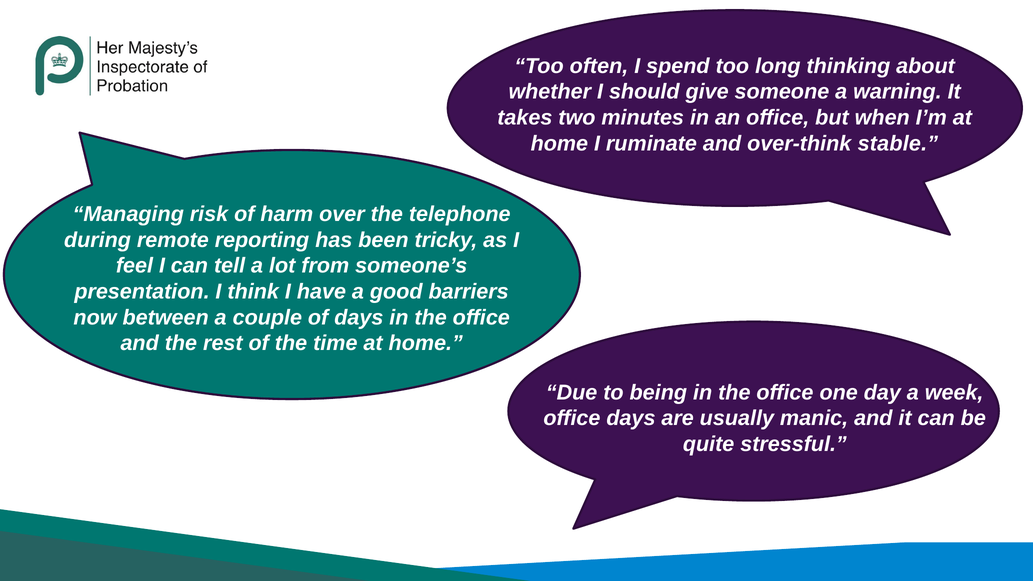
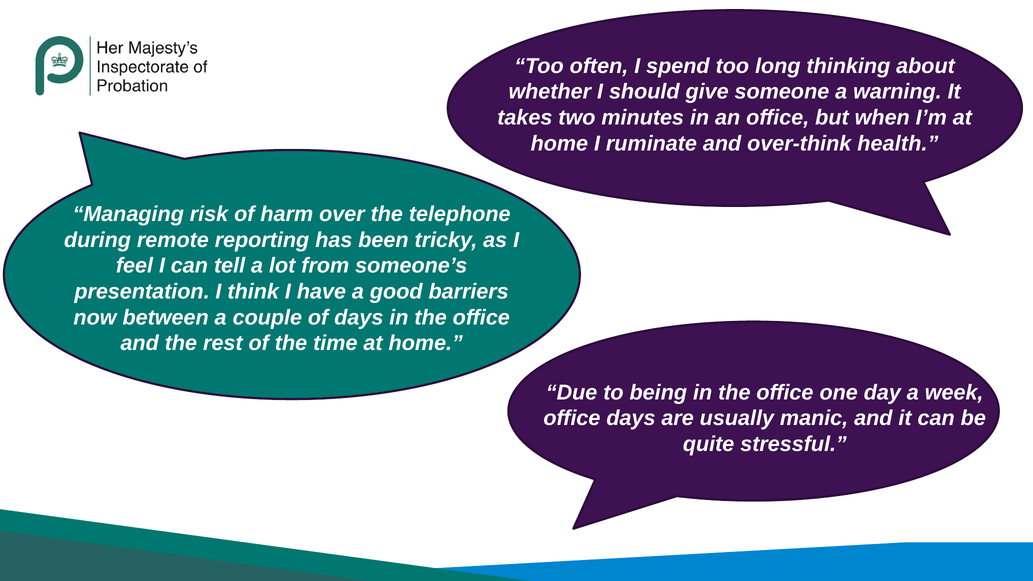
stable: stable -> health
